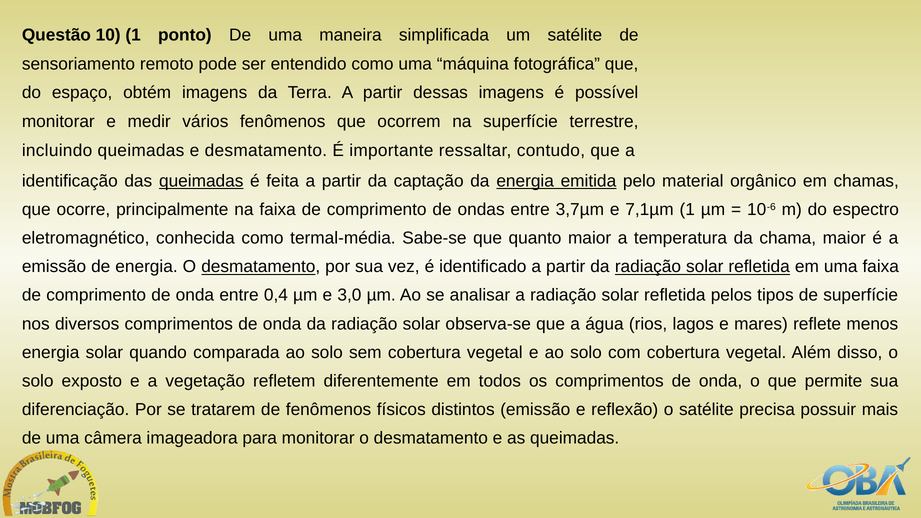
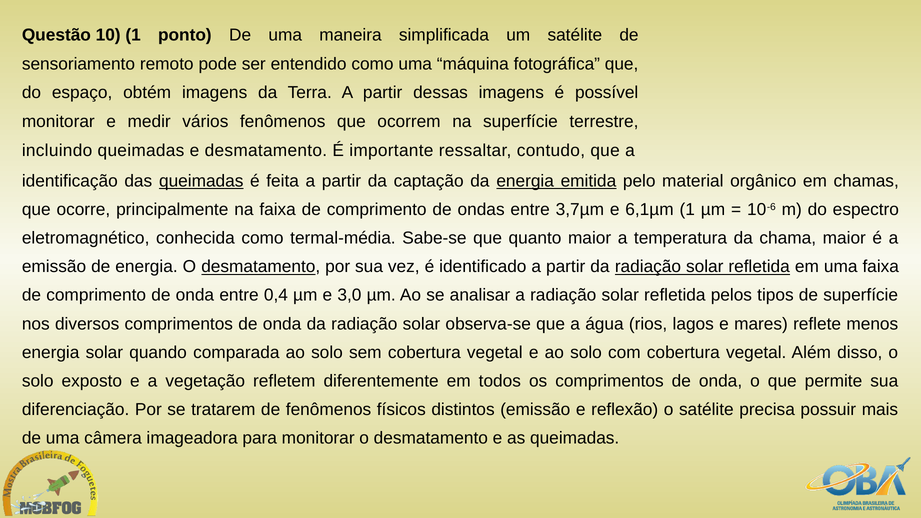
7,1µm: 7,1µm -> 6,1µm
